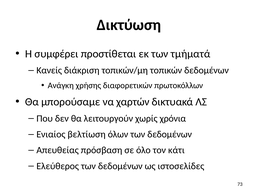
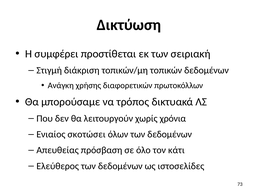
τμήματά: τμήματά -> σειριακή
Κανείς: Κανείς -> Στιγμή
χαρτών: χαρτών -> τρόπος
βελτίωση: βελτίωση -> σκοτώσει
